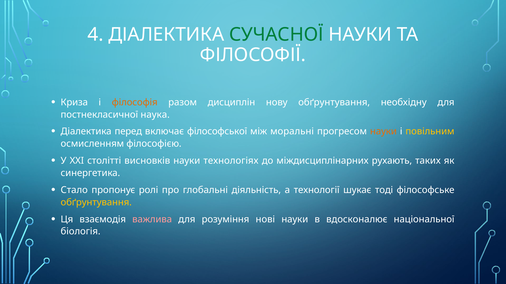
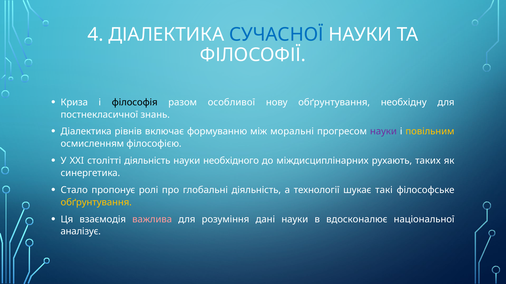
СУЧАСНОЇ colour: green -> blue
філософія colour: orange -> black
дисциплін: дисциплін -> особливої
наука: наука -> знань
перед: перед -> рівнів
філософської: філософської -> формуванню
науки at (383, 132) colour: orange -> purple
столітті висновків: висновків -> діяльність
технологіях: технологіях -> необхідного
тоді: тоді -> такі
нові: нові -> дані
біологія: біологія -> аналізує
